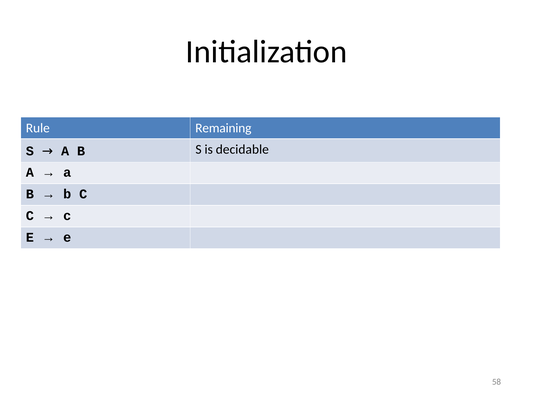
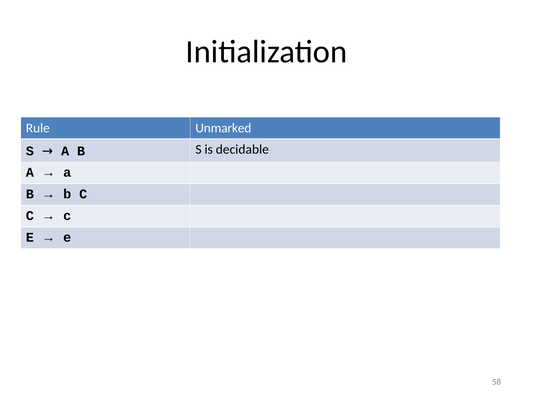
Remaining: Remaining -> Unmarked
